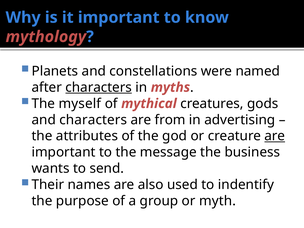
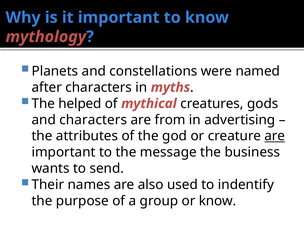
characters at (99, 87) underline: present -> none
myself: myself -> helped
or myth: myth -> know
